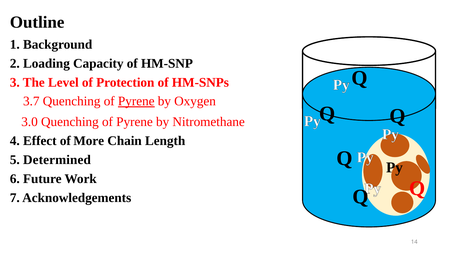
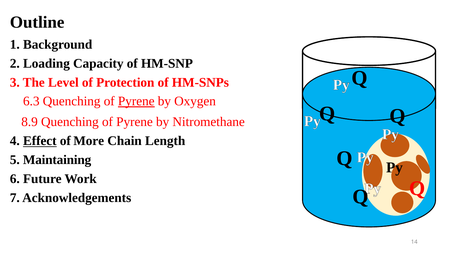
3.7: 3.7 -> 6.3
3.0: 3.0 -> 8.9
Effect underline: none -> present
Determined: Determined -> Maintaining
